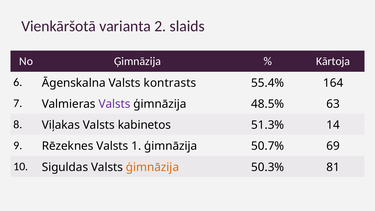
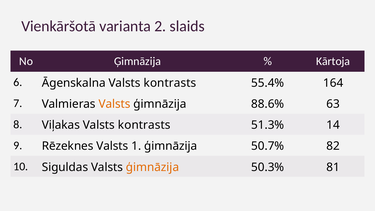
Valsts at (115, 104) colour: purple -> orange
48.5%: 48.5% -> 88.6%
Viļakas Valsts kabinetos: kabinetos -> kontrasts
69: 69 -> 82
